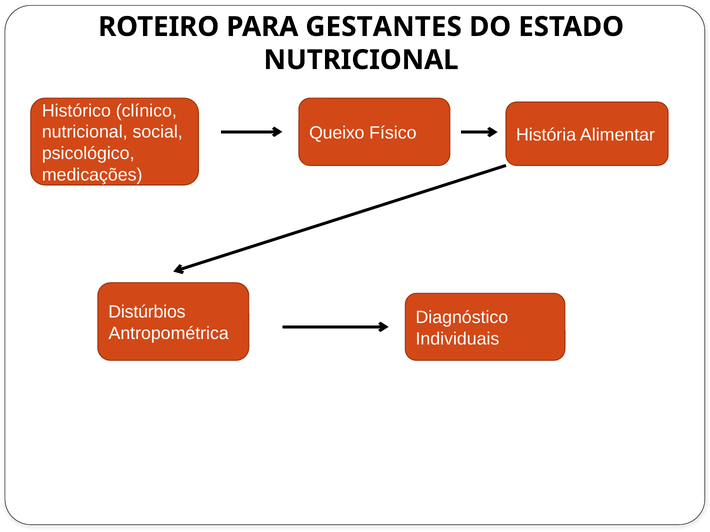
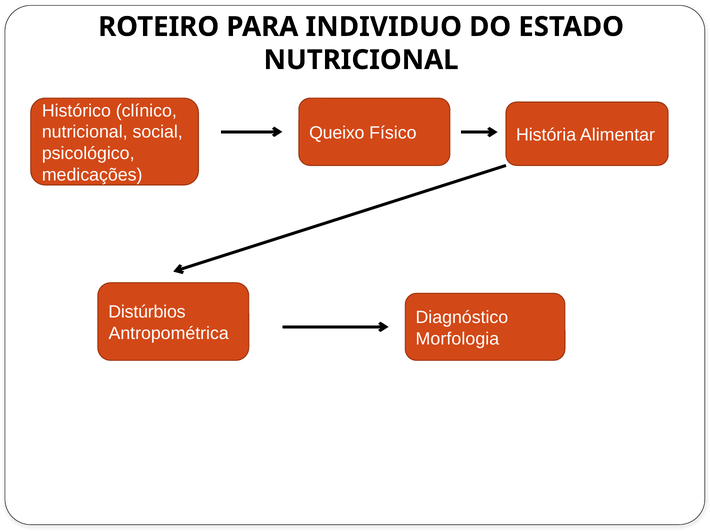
GESTANTES: GESTANTES -> INDIVIDUO
Individuais: Individuais -> Morfologia
